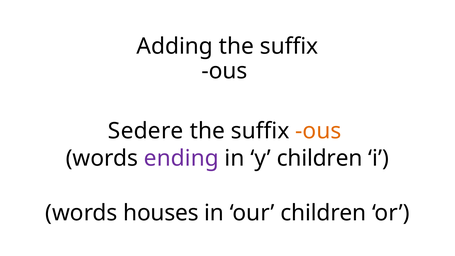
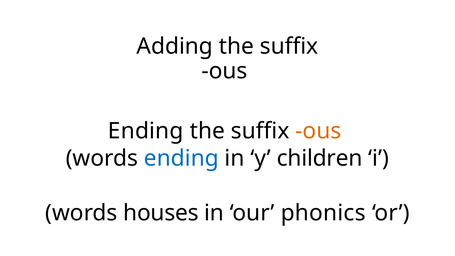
Sedere at (146, 131): Sedere -> Ending
ending at (181, 158) colour: purple -> blue
our children: children -> phonics
